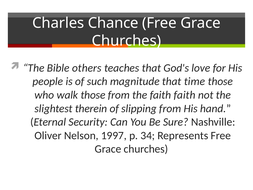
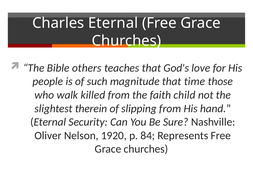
Charles Chance: Chance -> Eternal
walk those: those -> killed
faith faith: faith -> child
1997: 1997 -> 1920
34: 34 -> 84
